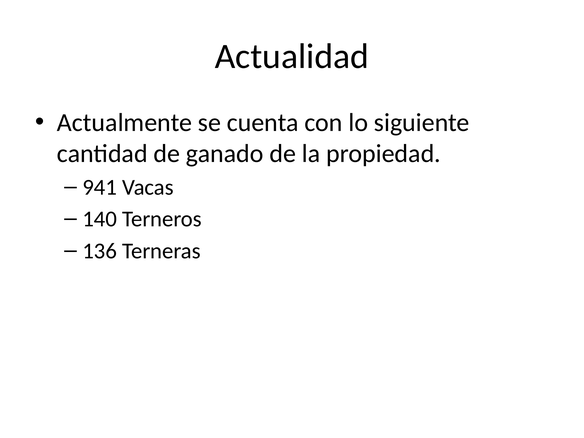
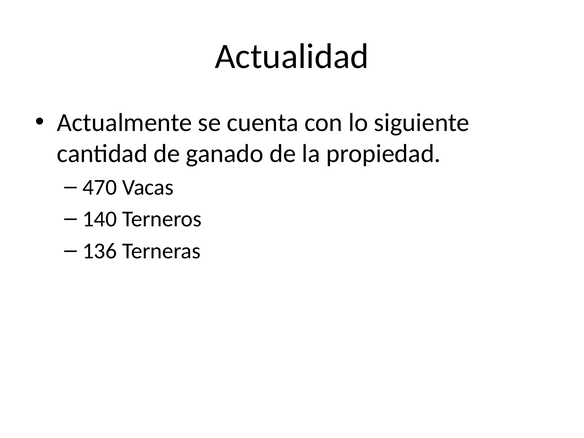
941: 941 -> 470
